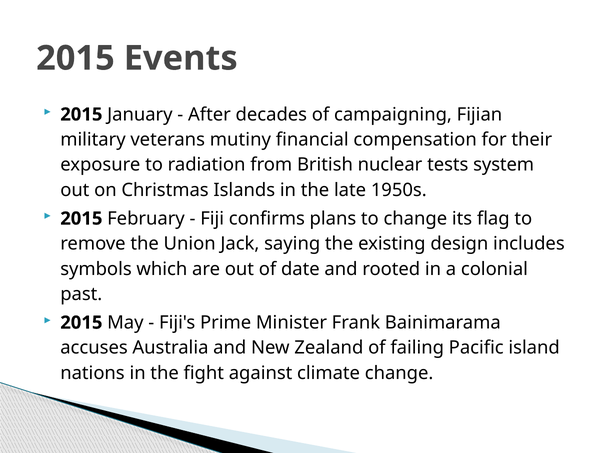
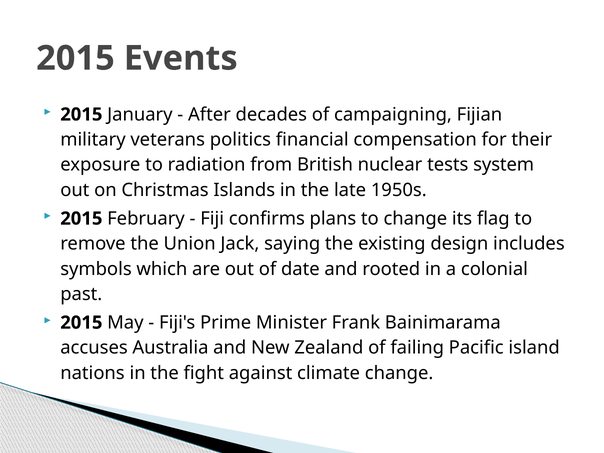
mutiny: mutiny -> politics
